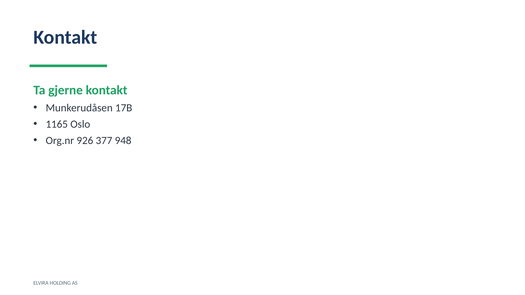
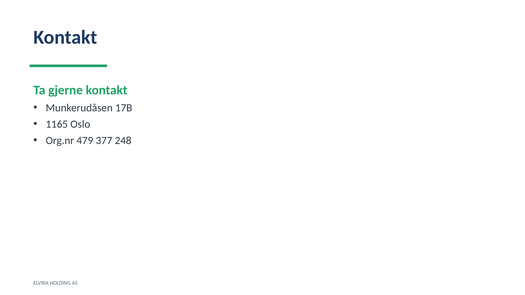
926: 926 -> 479
948: 948 -> 248
